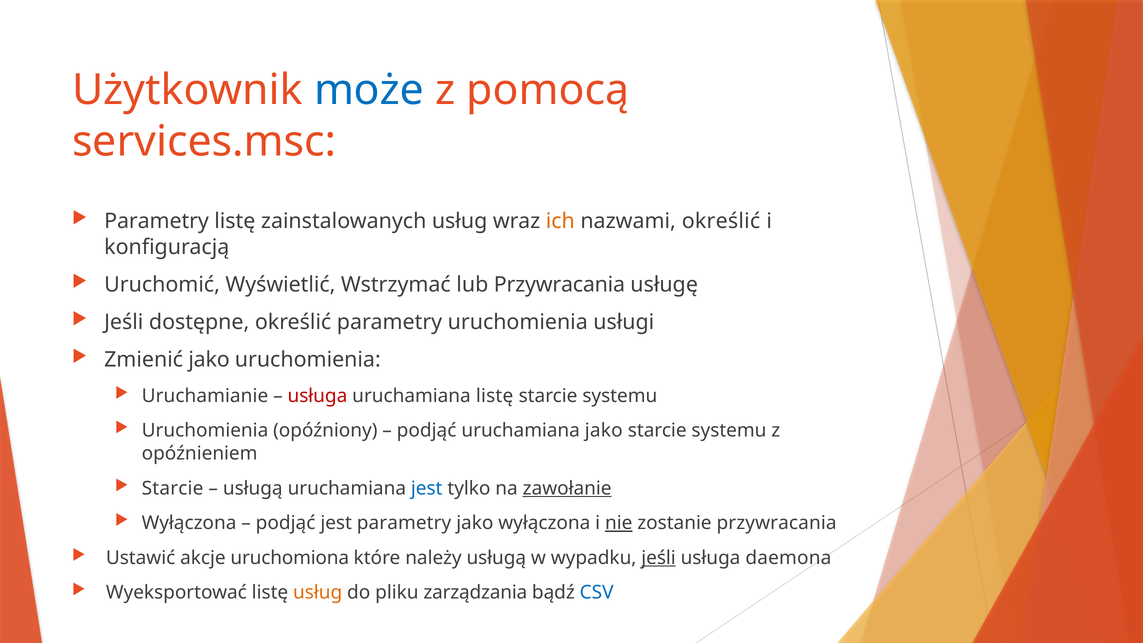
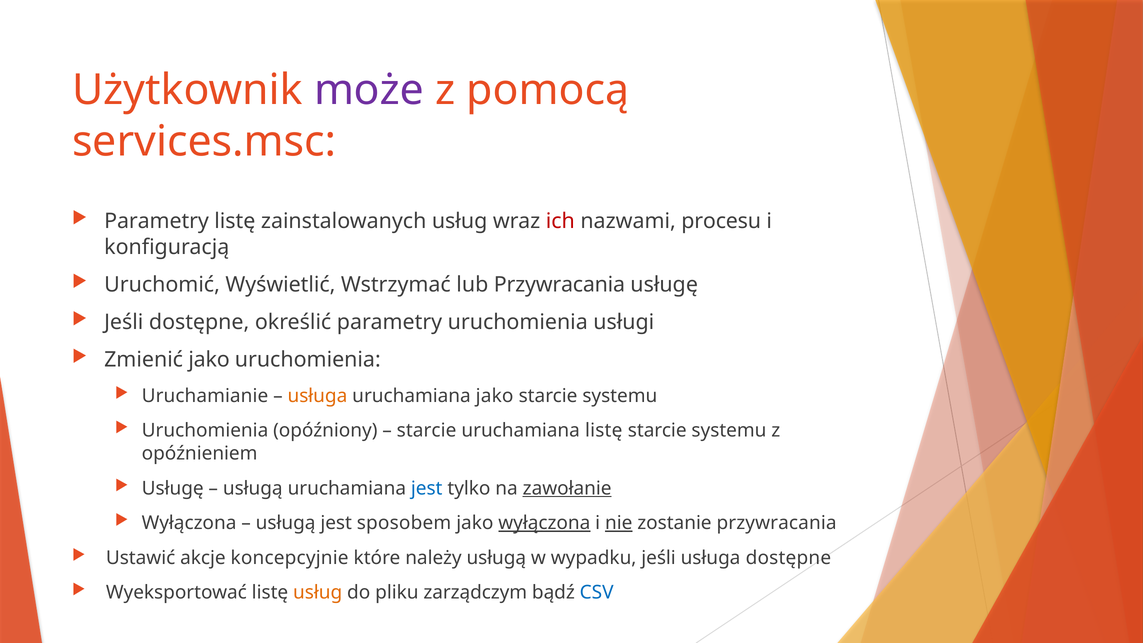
może colour: blue -> purple
ich colour: orange -> red
nazwami określić: określić -> procesu
usługa at (317, 396) colour: red -> orange
uruchamiana listę: listę -> jako
podjąć at (427, 431): podjąć -> starcie
uruchamiana jako: jako -> listę
Starcie at (173, 488): Starcie -> Usługę
podjąć at (286, 523): podjąć -> usługą
jest parametry: parametry -> sposobem
wyłączona at (544, 523) underline: none -> present
uruchomiona: uruchomiona -> koncepcyjnie
jeśli at (659, 558) underline: present -> none
usługa daemona: daemona -> dostępne
zarządzania: zarządzania -> zarządczym
